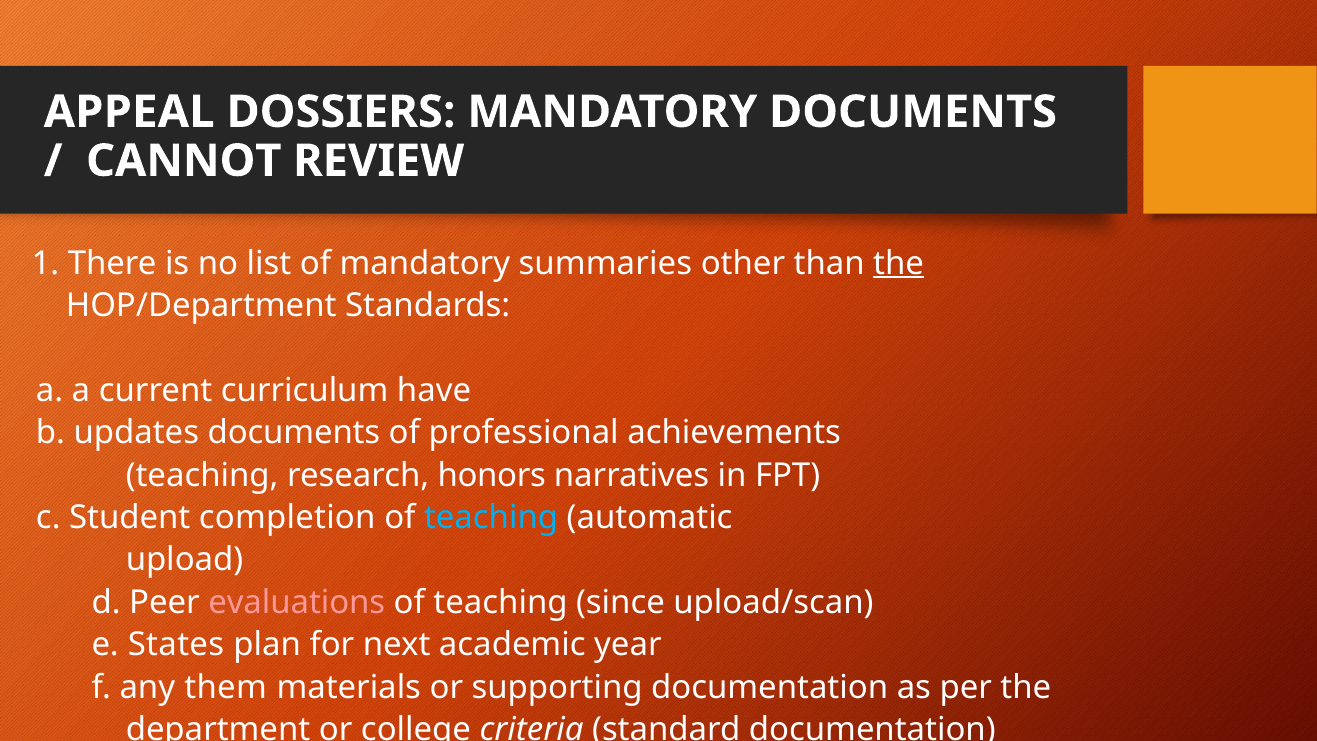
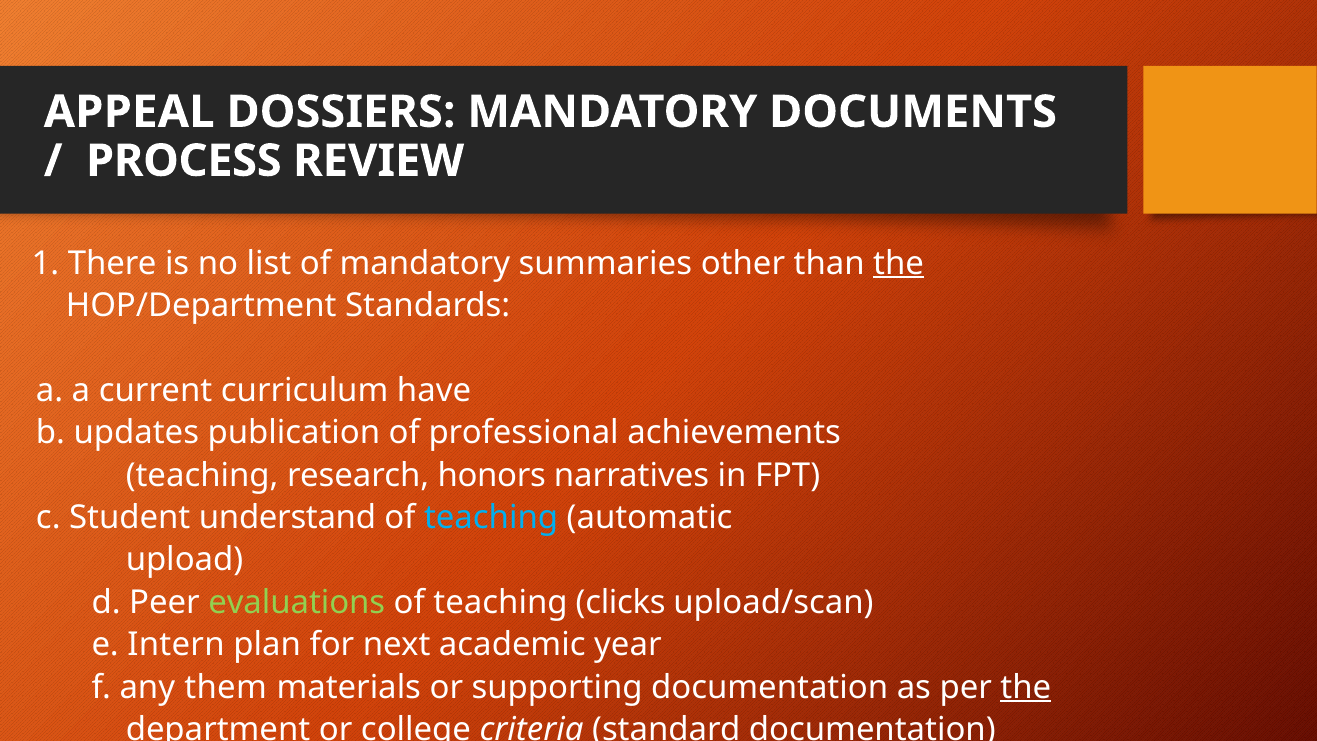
CANNOT: CANNOT -> PROCESS
updates documents: documents -> publication
completion: completion -> understand
evaluations colour: pink -> light green
since: since -> clicks
States: States -> Intern
the at (1026, 687) underline: none -> present
